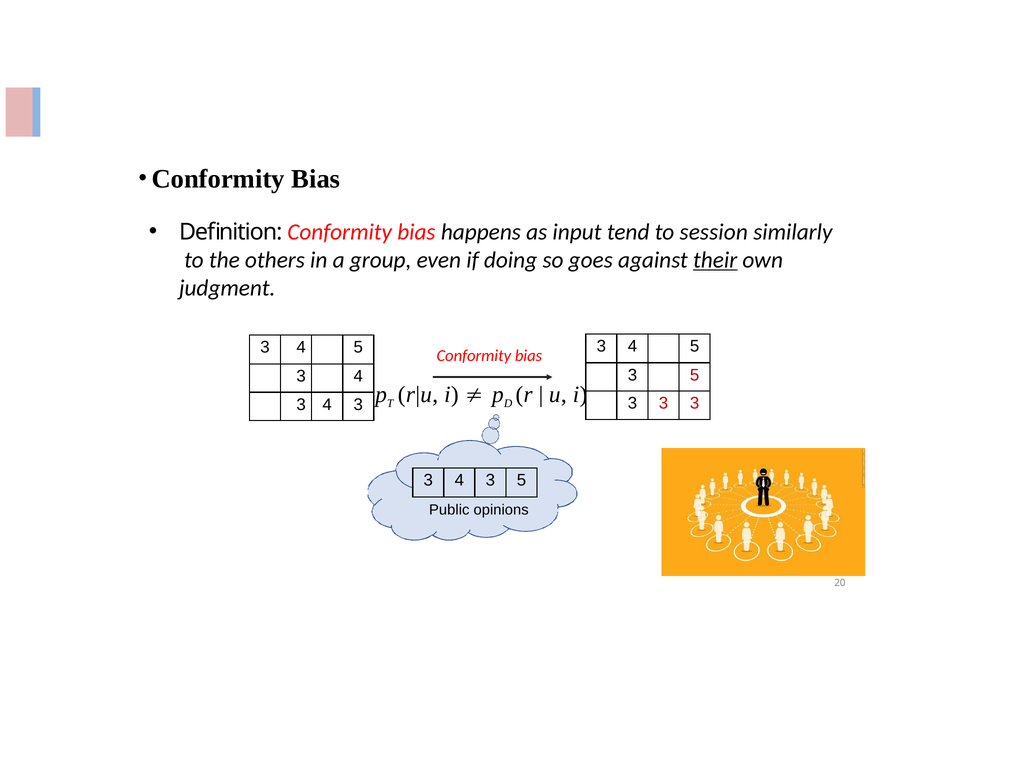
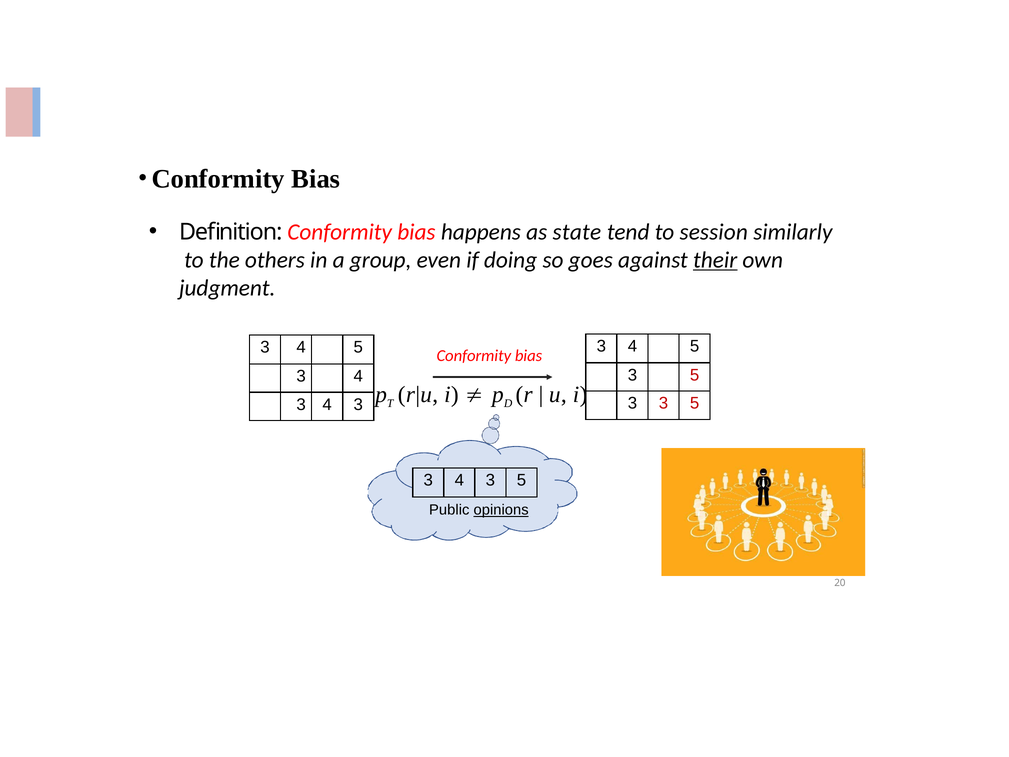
input: input -> state
3 at (695, 403): 3 -> 5
opinions underline: none -> present
